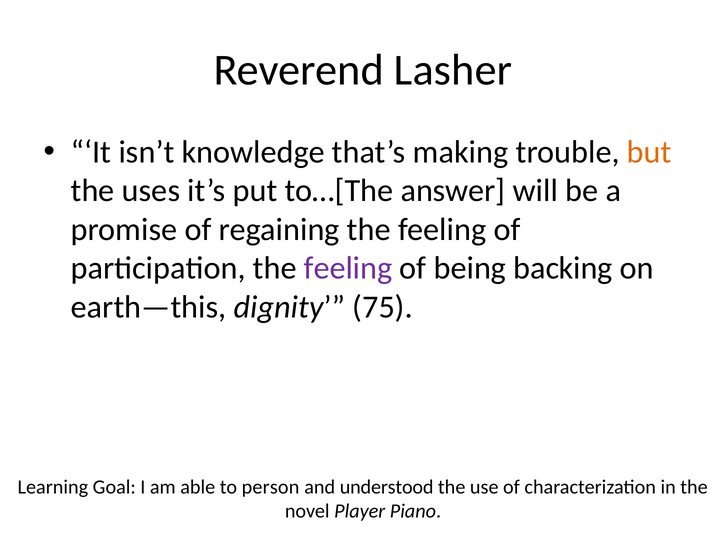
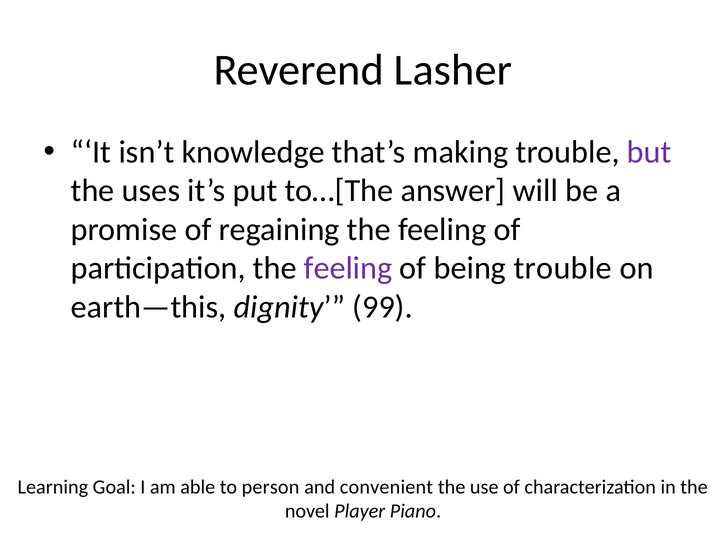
but colour: orange -> purple
being backing: backing -> trouble
75: 75 -> 99
understood: understood -> convenient
